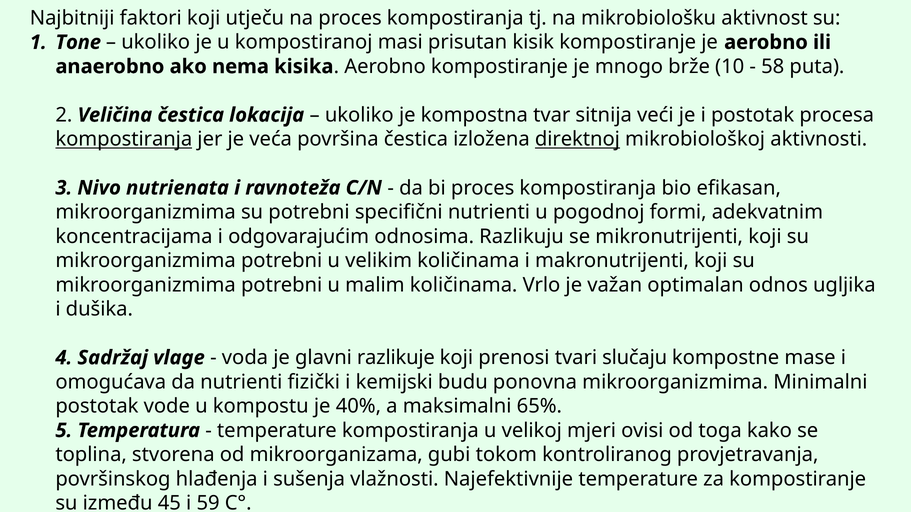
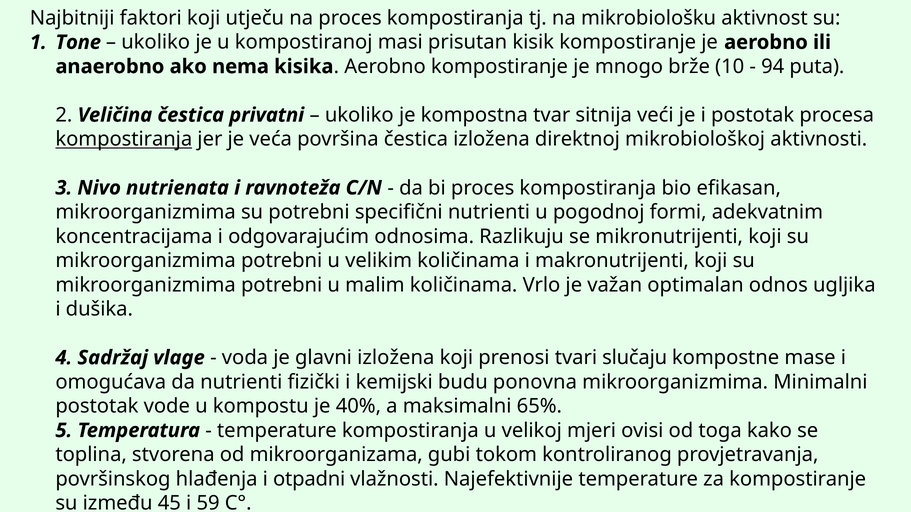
58: 58 -> 94
lokacija: lokacija -> privatni
direktnoj underline: present -> none
glavni razlikuje: razlikuje -> izložena
sušenja: sušenja -> otpadni
